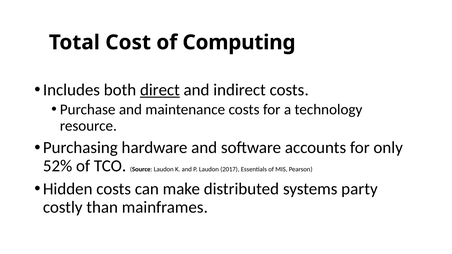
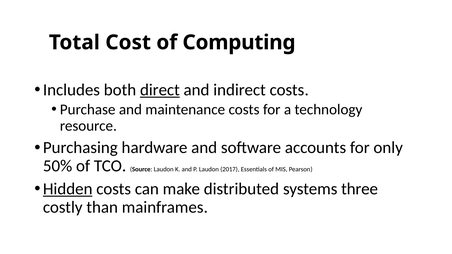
52%: 52% -> 50%
Hidden underline: none -> present
party: party -> three
